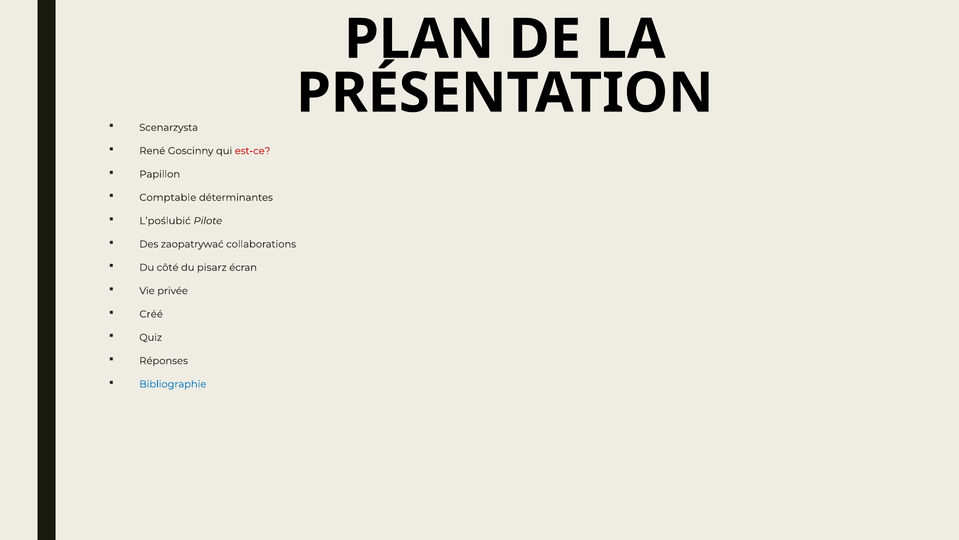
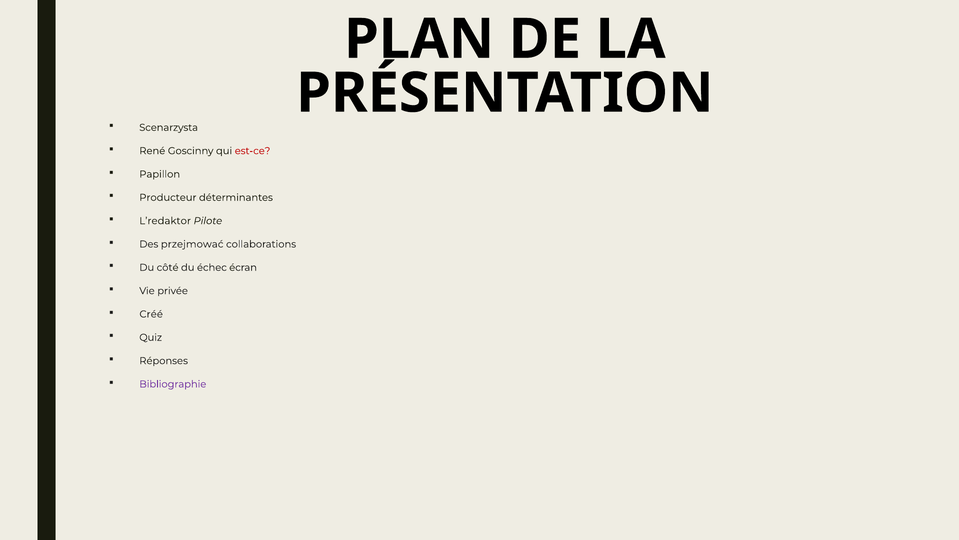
Comptable: Comptable -> Producteur
L’poślubić: L’poślubić -> L’redaktor
zaopatrywać: zaopatrywać -> przejmować
pisarz: pisarz -> échec
Bibliographie colour: blue -> purple
